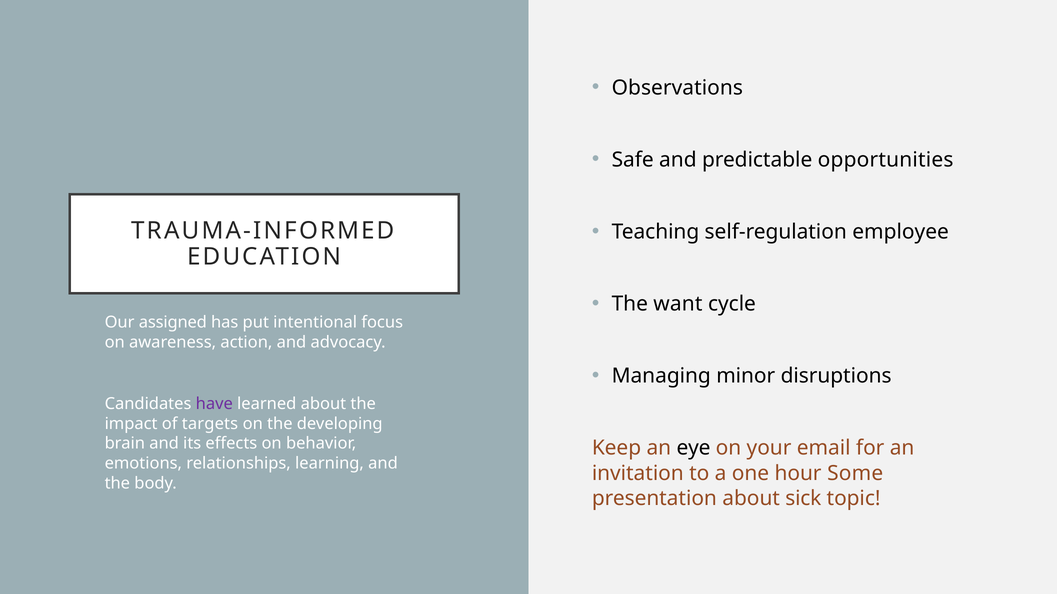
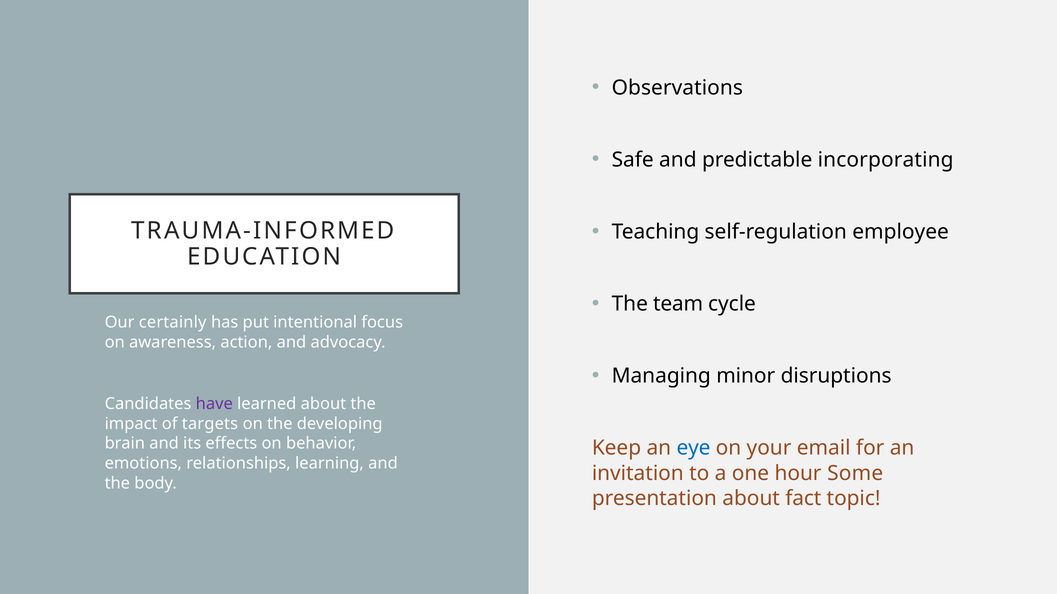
opportunities: opportunities -> incorporating
want: want -> team
assigned: assigned -> certainly
eye colour: black -> blue
sick: sick -> fact
